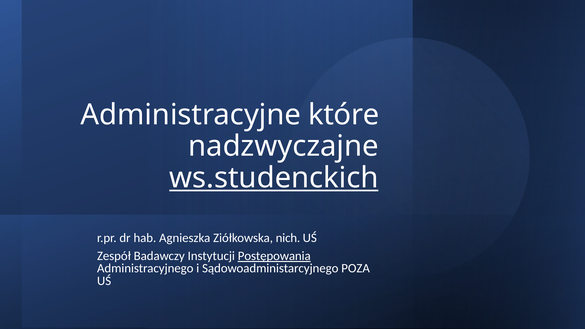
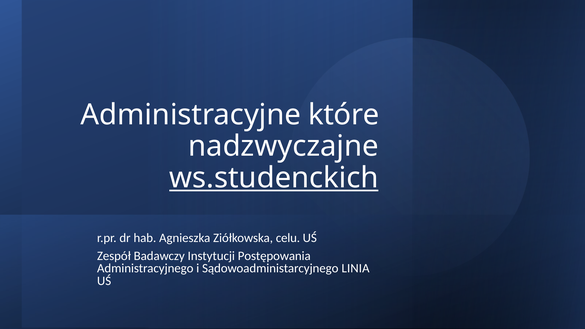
nich: nich -> celu
Postępowania underline: present -> none
POZA: POZA -> LINIA
